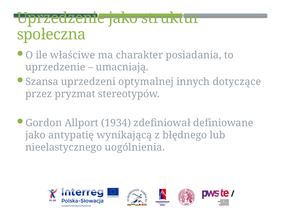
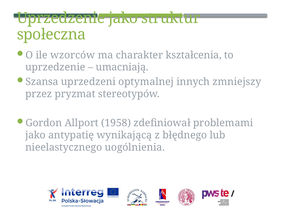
właściwe: właściwe -> wzorców
posiadania: posiadania -> kształcenia
dotyczące: dotyczące -> zmniejszy
1934: 1934 -> 1958
definiowane: definiowane -> problemami
